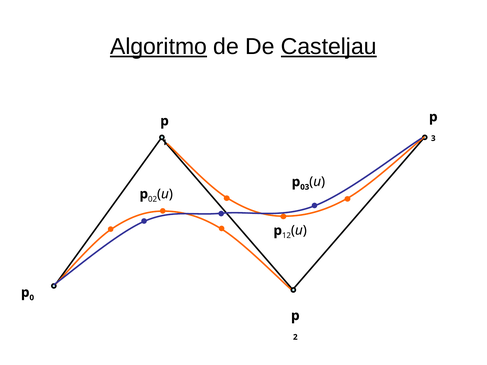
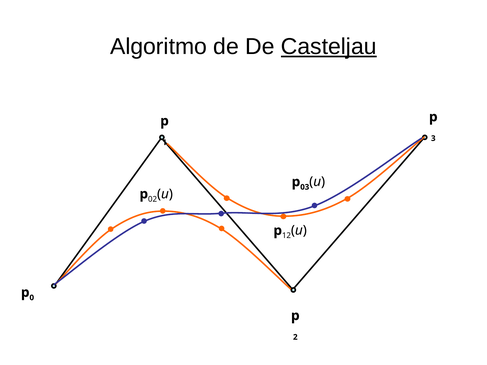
Algoritmo underline: present -> none
